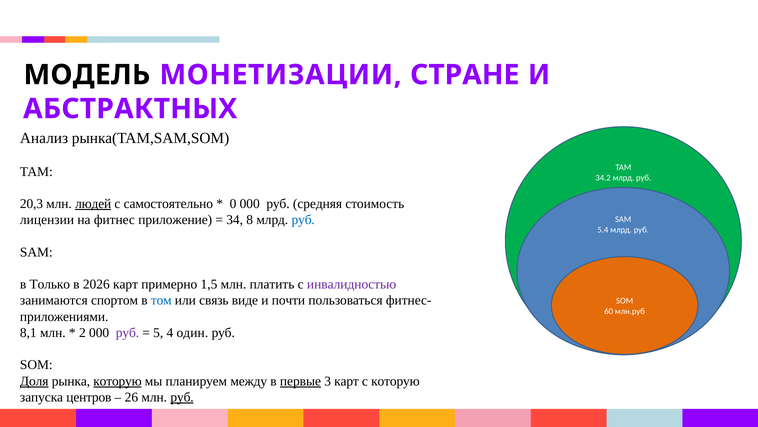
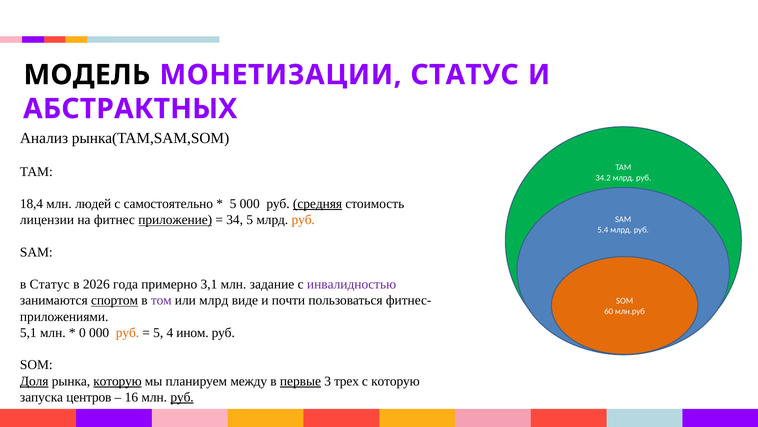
МОНЕТИЗАЦИИ СТРАНЕ: СТРАНЕ -> СТАТУС
20,3: 20,3 -> 18,4
людей underline: present -> none
0 at (233, 204): 0 -> 5
средняя underline: none -> present
приложение underline: none -> present
34 8: 8 -> 5
руб at (303, 220) colour: blue -> orange
в Только: Только -> Статус
2026 карт: карт -> года
1,5: 1,5 -> 3,1
платить: платить -> задание
спортом underline: none -> present
том colour: blue -> purple
или связь: связь -> млрд
8,1: 8,1 -> 5,1
2: 2 -> 0
руб at (127, 332) colour: purple -> orange
один: один -> ином
3 карт: карт -> трех
26: 26 -> 16
